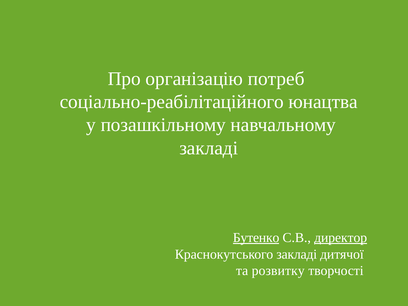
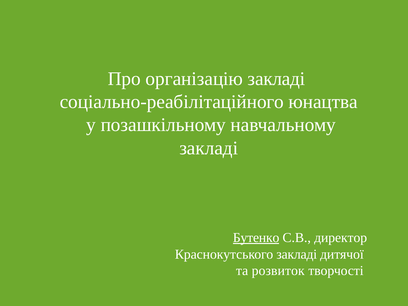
організацію потреб: потреб -> закладі
директор underline: present -> none
розвитку: розвитку -> розвиток
